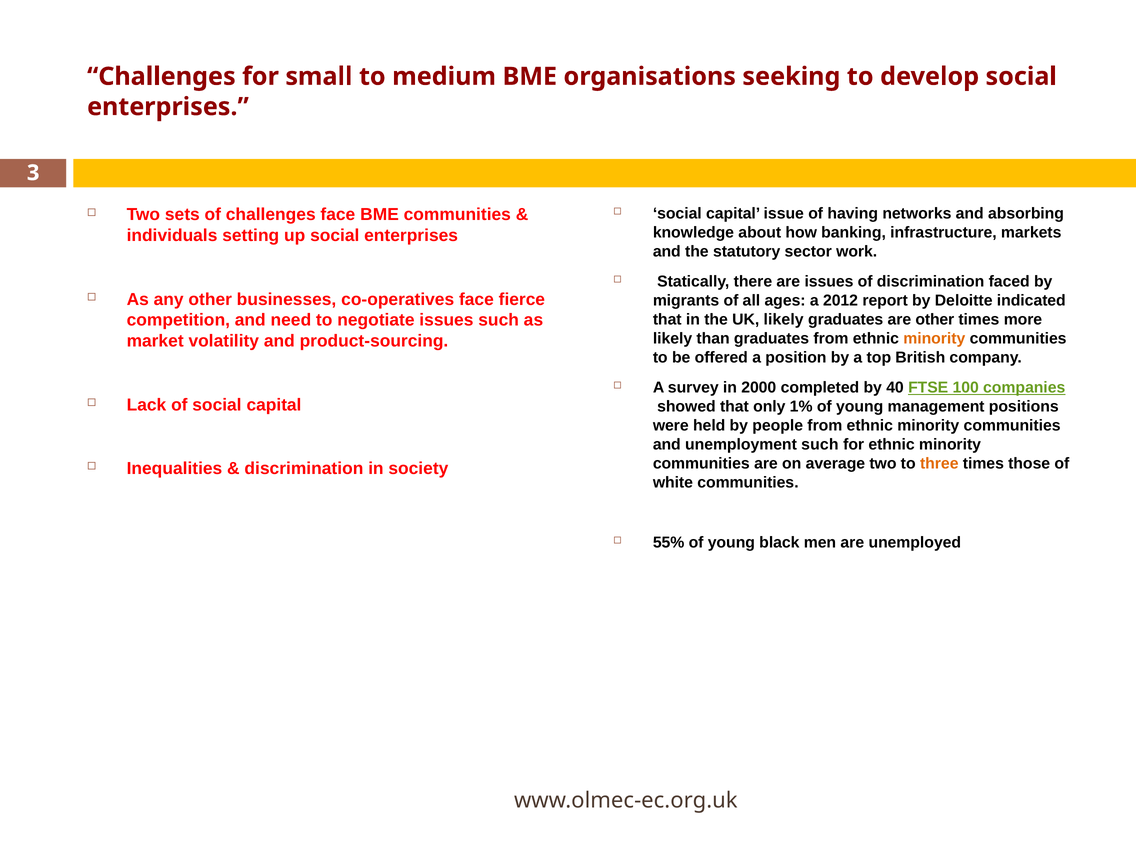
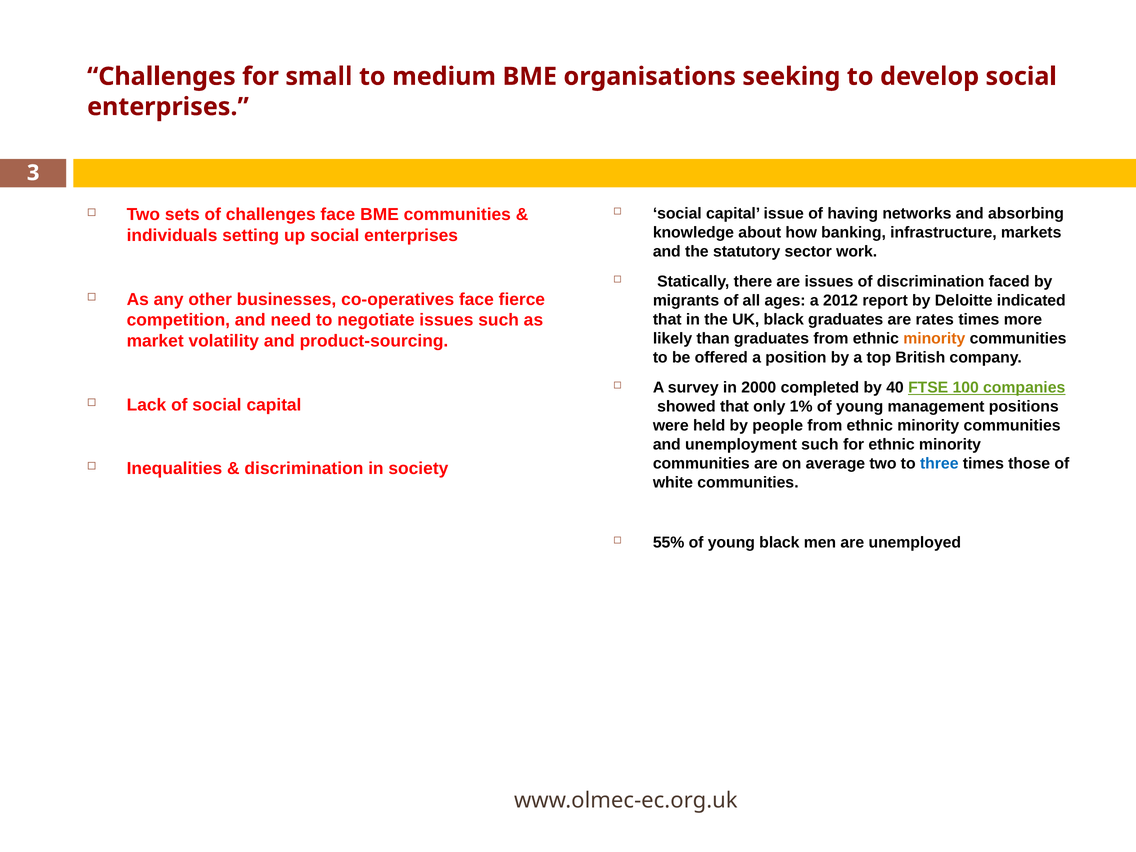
UK likely: likely -> black
are other: other -> rates
three colour: orange -> blue
